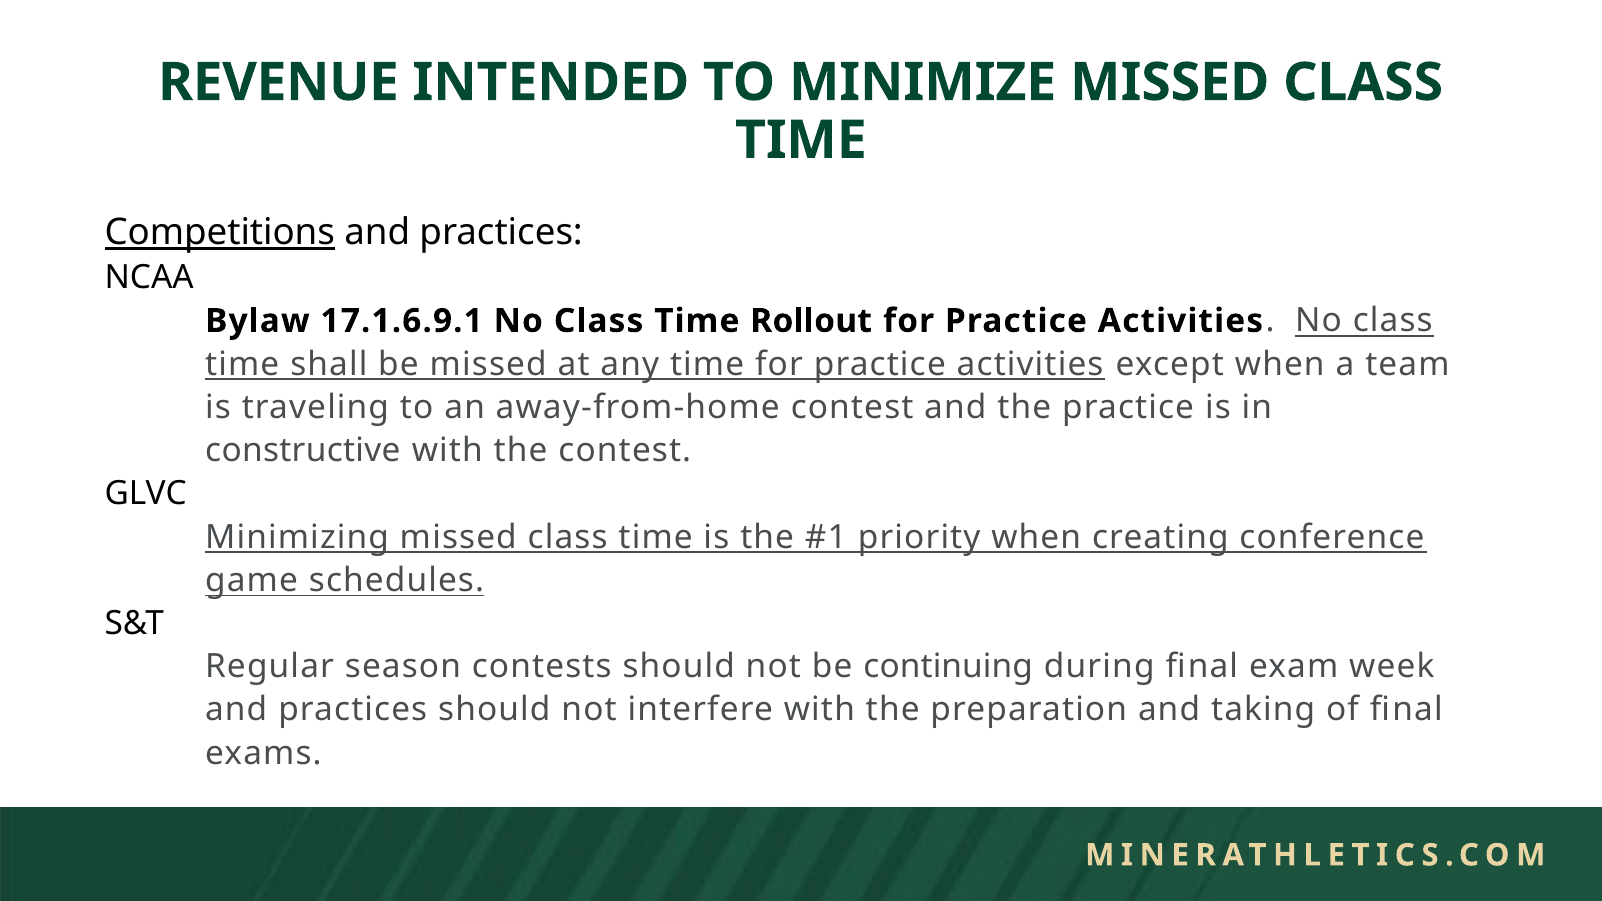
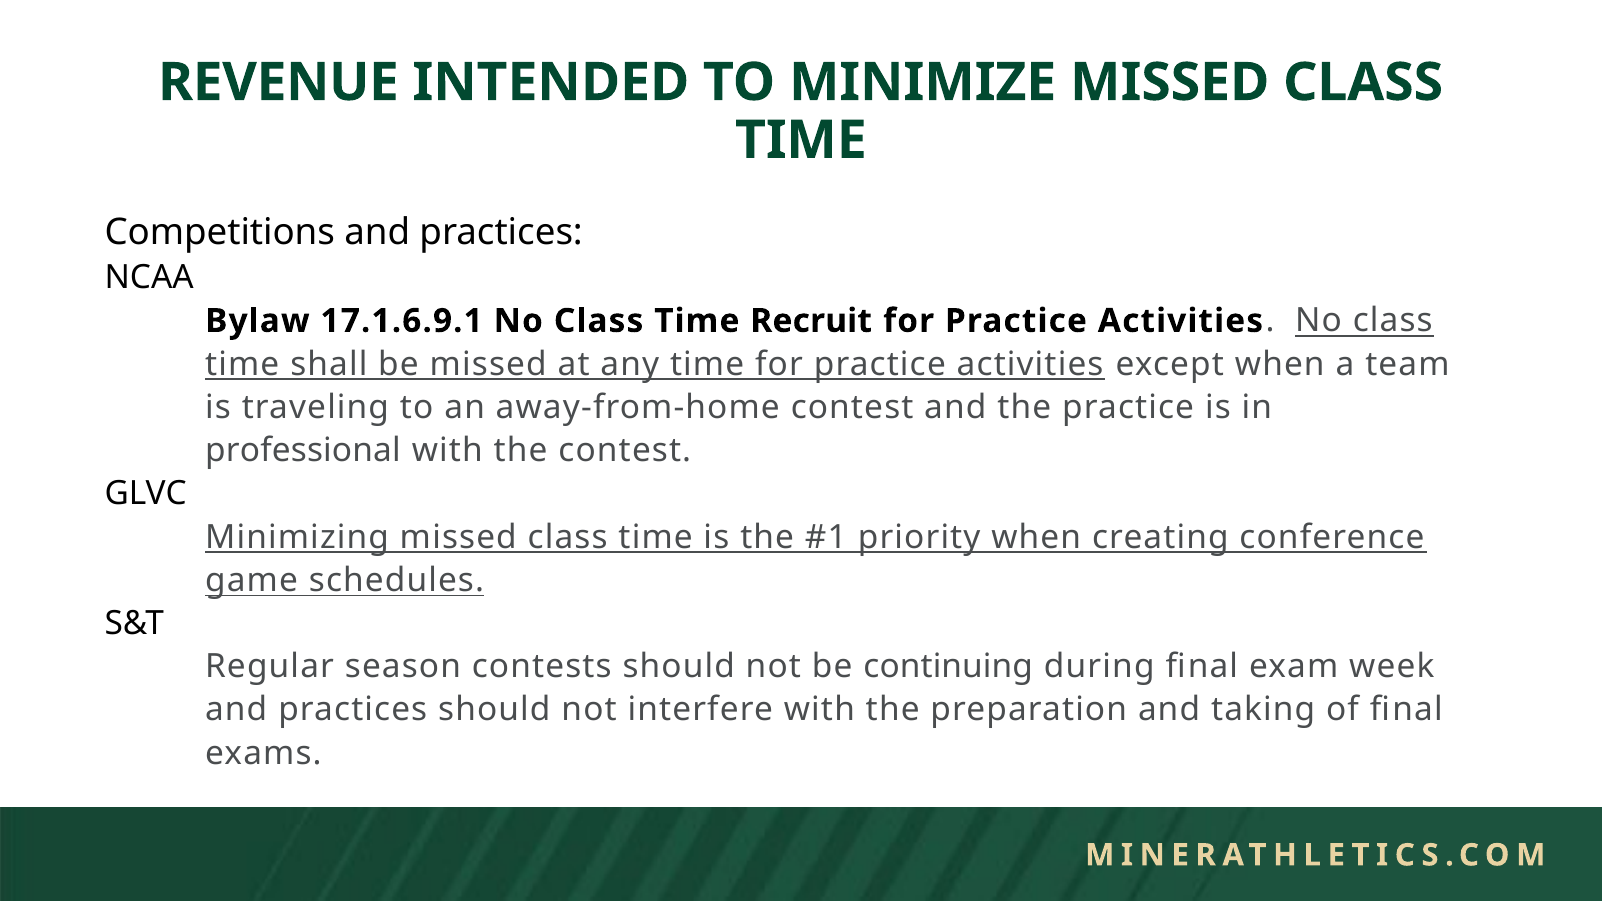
Competitions underline: present -> none
Rollout: Rollout -> Recruit
constructive: constructive -> professional
